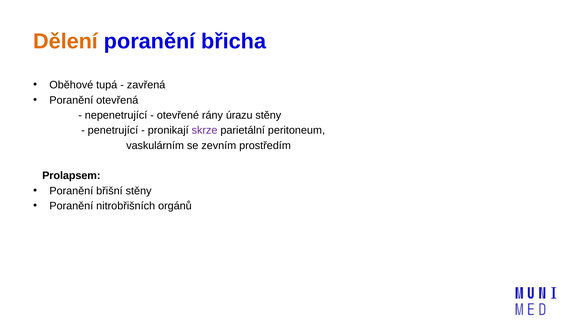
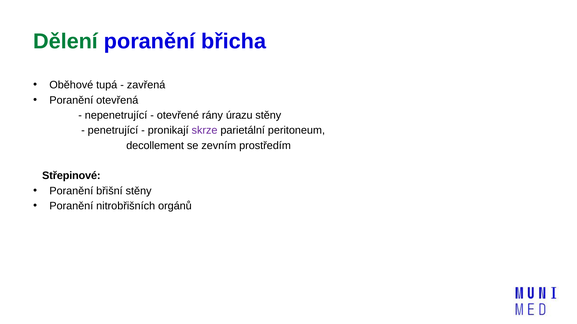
Dělení colour: orange -> green
vaskulárním: vaskulárním -> decollement
Prolapsem: Prolapsem -> Střepinové
